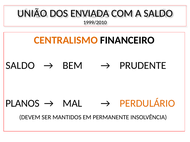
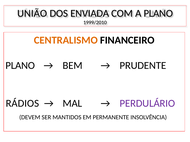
A SALDO: SALDO -> PLANO
SALDO at (20, 66): SALDO -> PLANO
PLANOS: PLANOS -> RÁDIOS
PERDULÁRIO colour: orange -> purple
